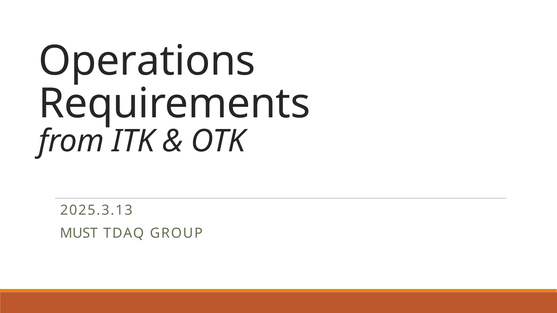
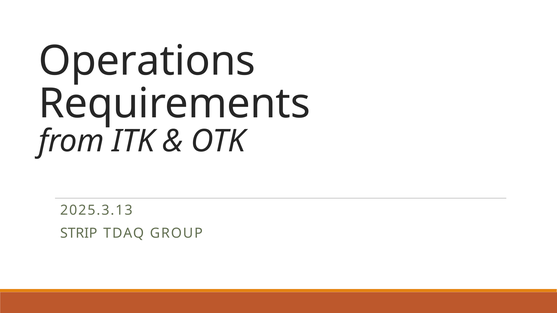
MUST: MUST -> STRIP
